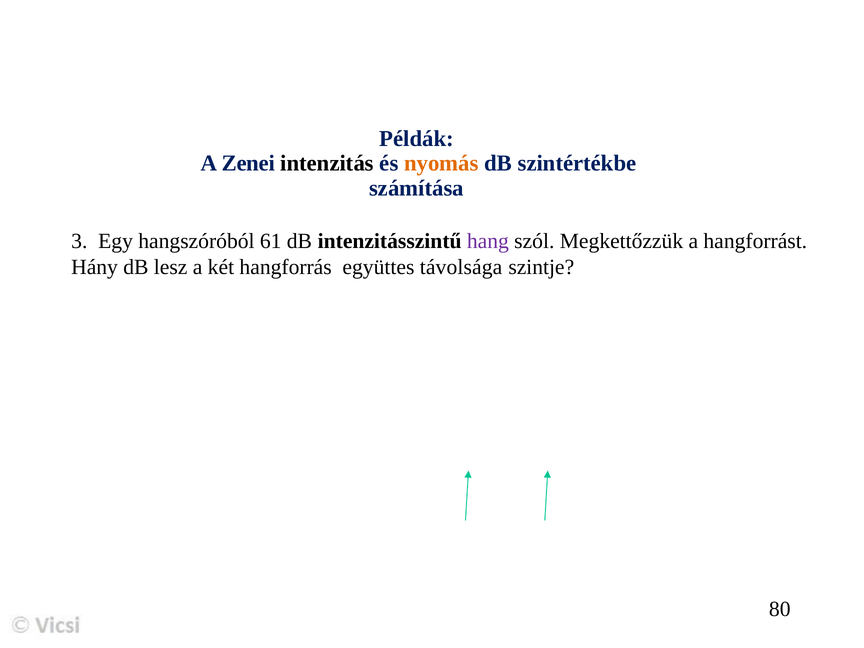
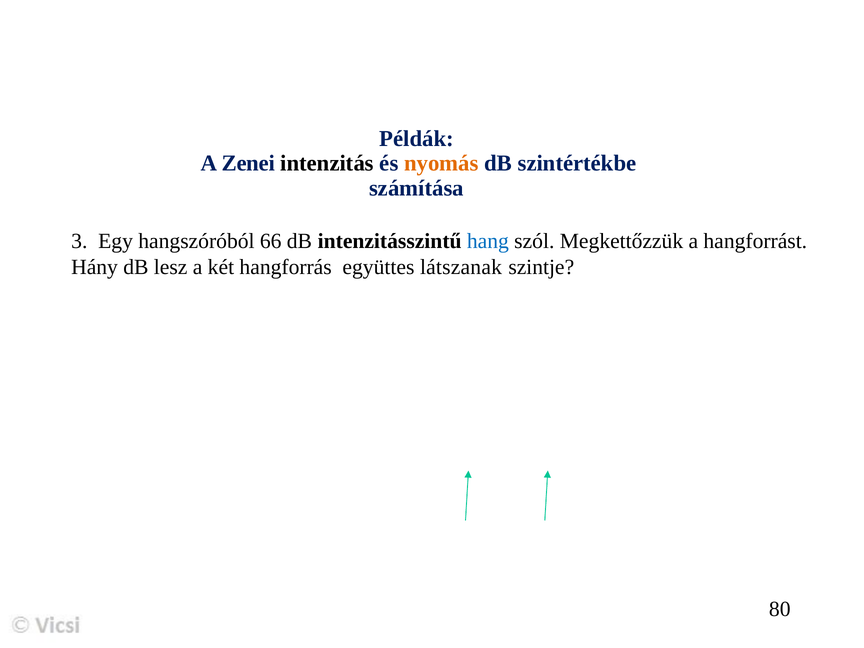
61: 61 -> 66
hang colour: purple -> blue
távolsága: távolsága -> látszanak
